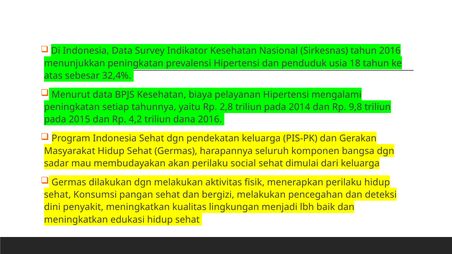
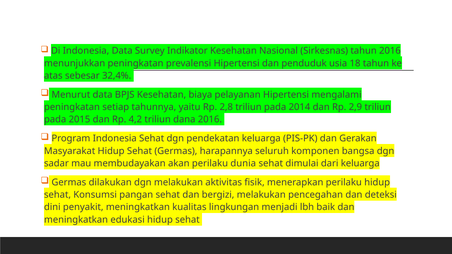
9,8: 9,8 -> 2,9
social: social -> dunia
